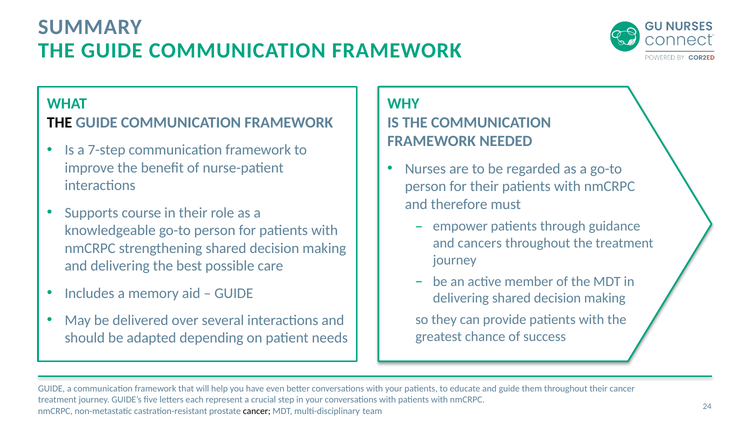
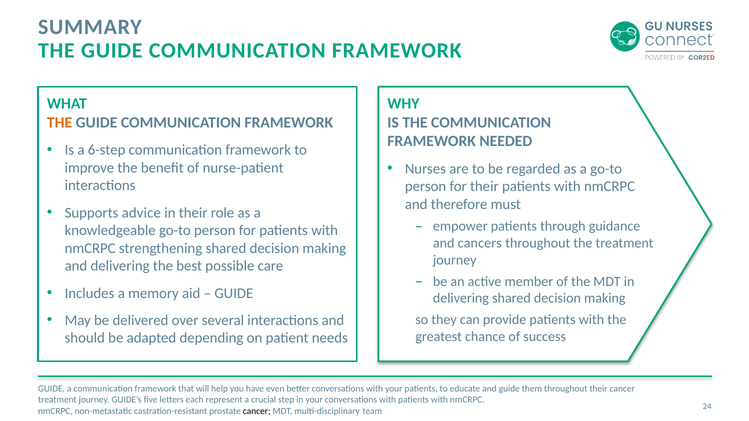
THE at (60, 123) colour: black -> orange
7-step: 7-step -> 6-step
course: course -> advice
